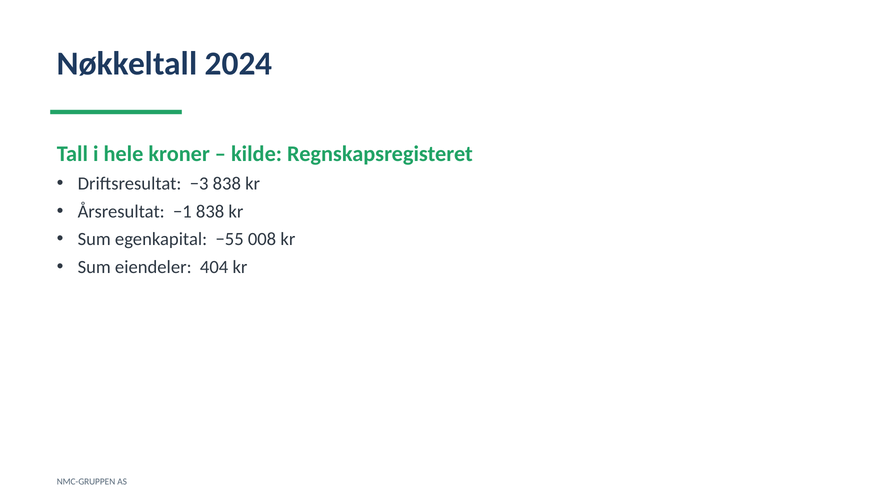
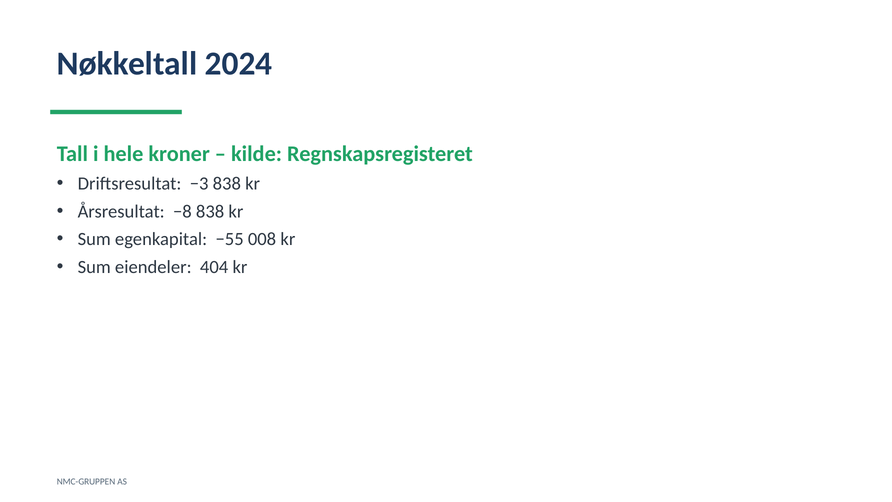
−1: −1 -> −8
